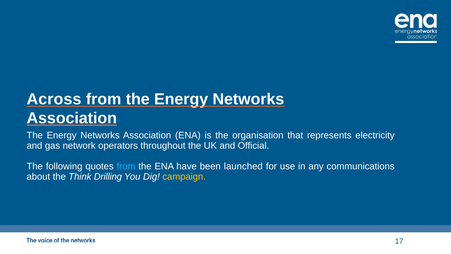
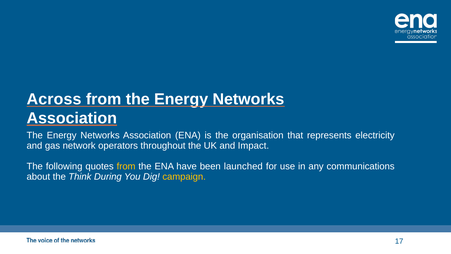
Official: Official -> Impact
from at (126, 166) colour: light blue -> yellow
Drilling: Drilling -> During
